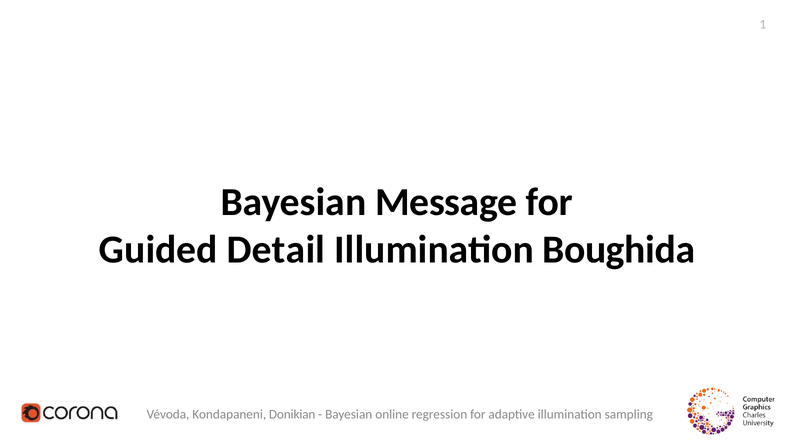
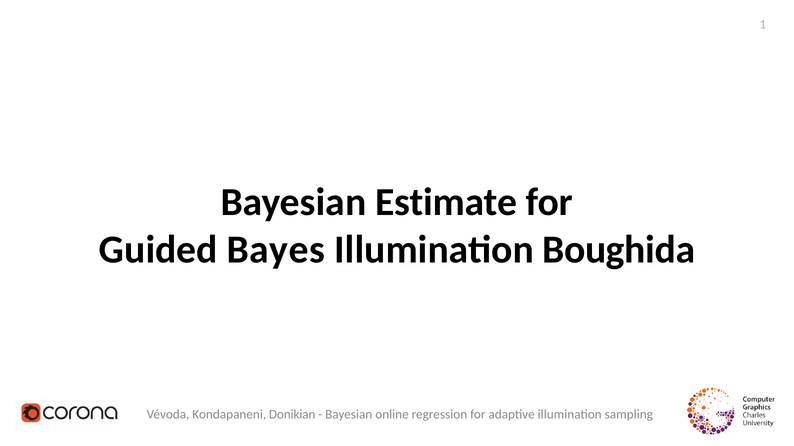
Message: Message -> Estimate
Detail: Detail -> Bayes
